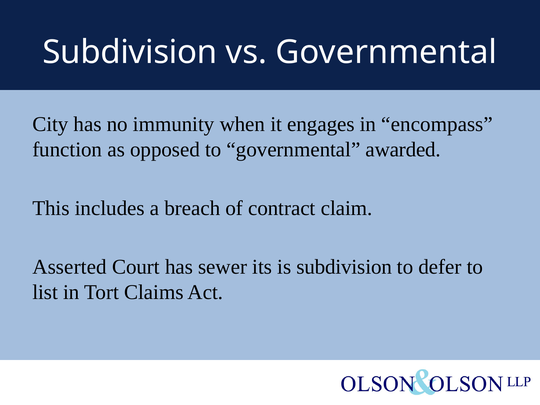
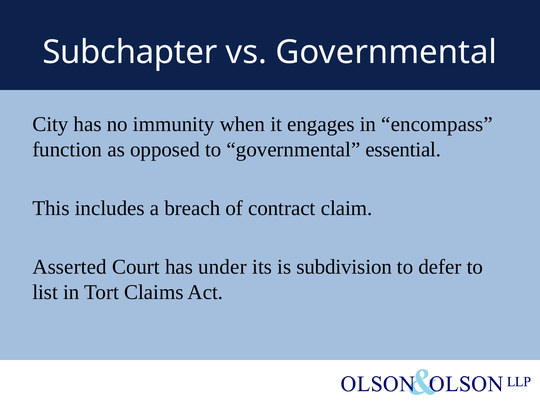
Subdivision at (130, 52): Subdivision -> Subchapter
awarded: awarded -> essential
sewer: sewer -> under
